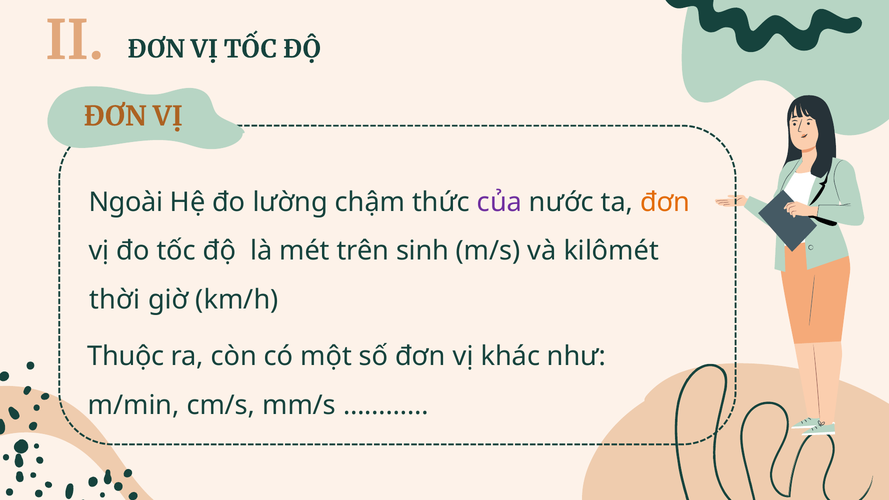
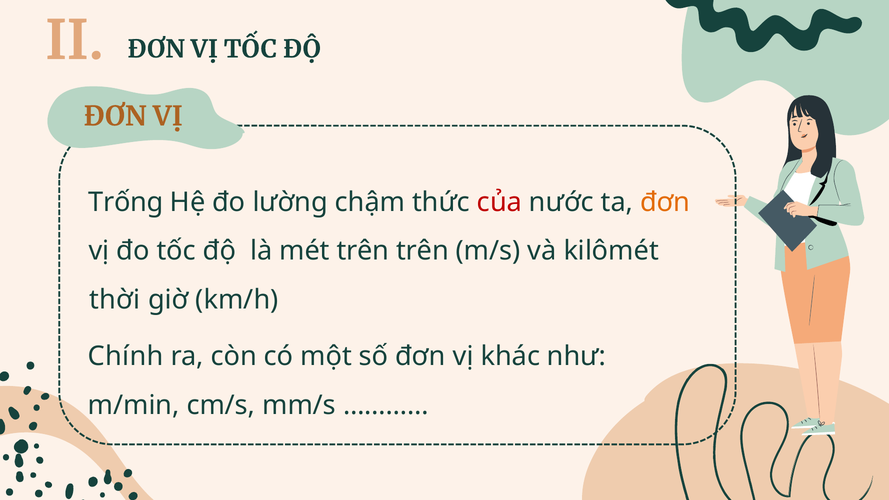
Ngoài: Ngoài -> Trống
của colour: purple -> red
trên sinh: sinh -> trên
Thuộc: Thuộc -> Chính
